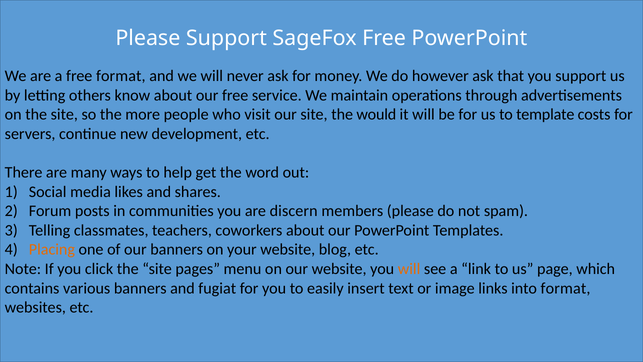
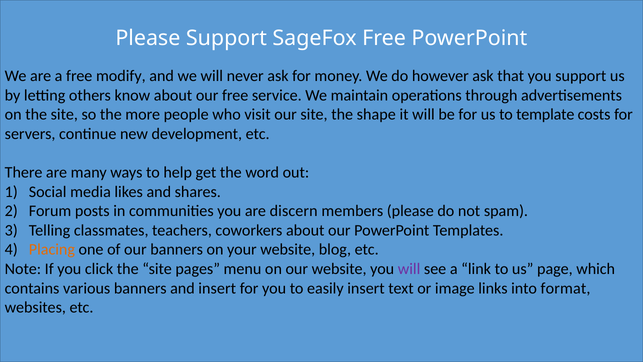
free format: format -> modify
would: would -> shape
will at (409, 269) colour: orange -> purple
and fugiat: fugiat -> insert
